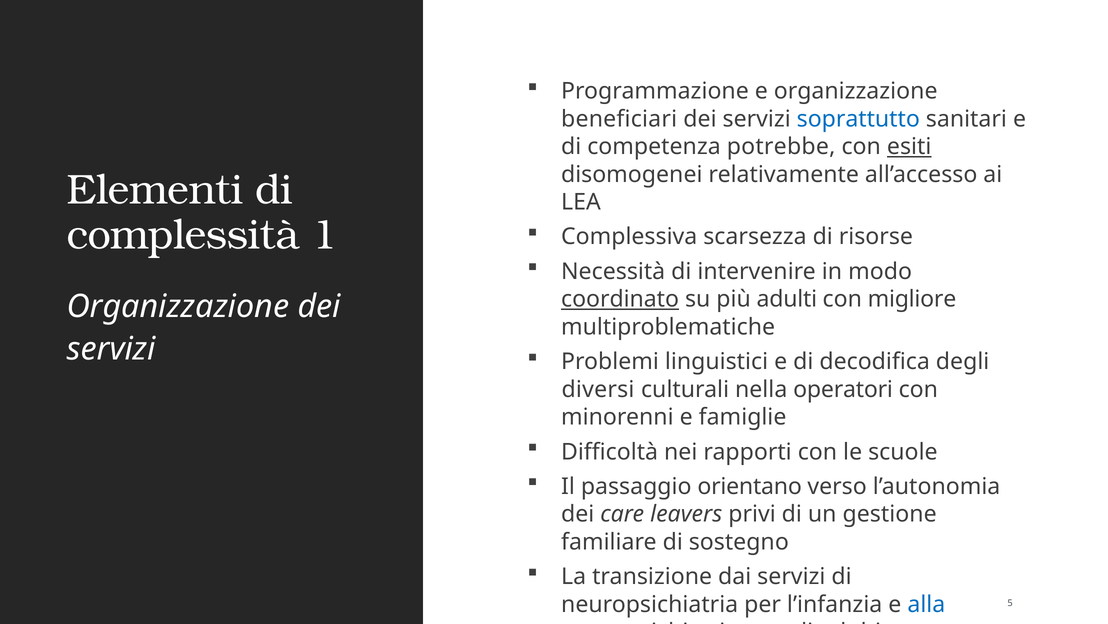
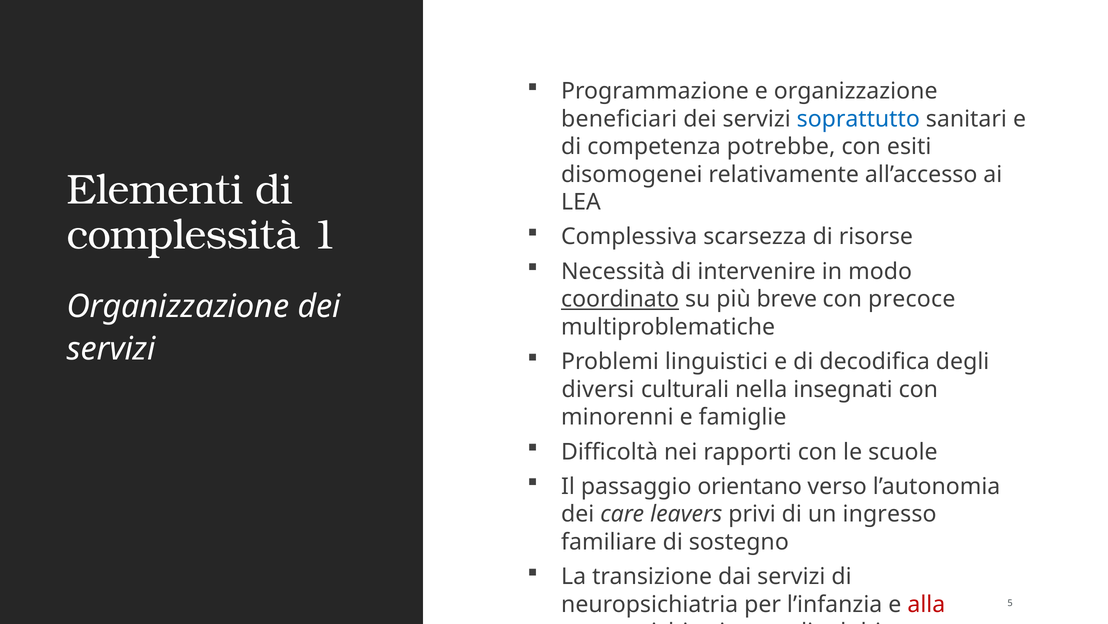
esiti underline: present -> none
più adulti: adulti -> breve
migliore: migliore -> precoce
operatori: operatori -> insegnati
gestione: gestione -> ingresso
alla colour: blue -> red
